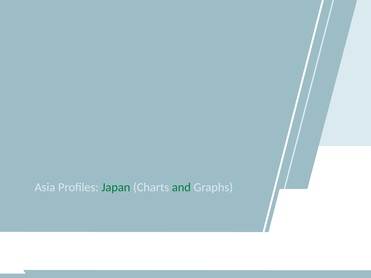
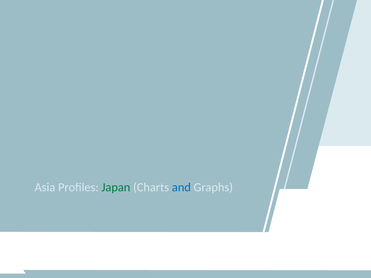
and colour: green -> blue
